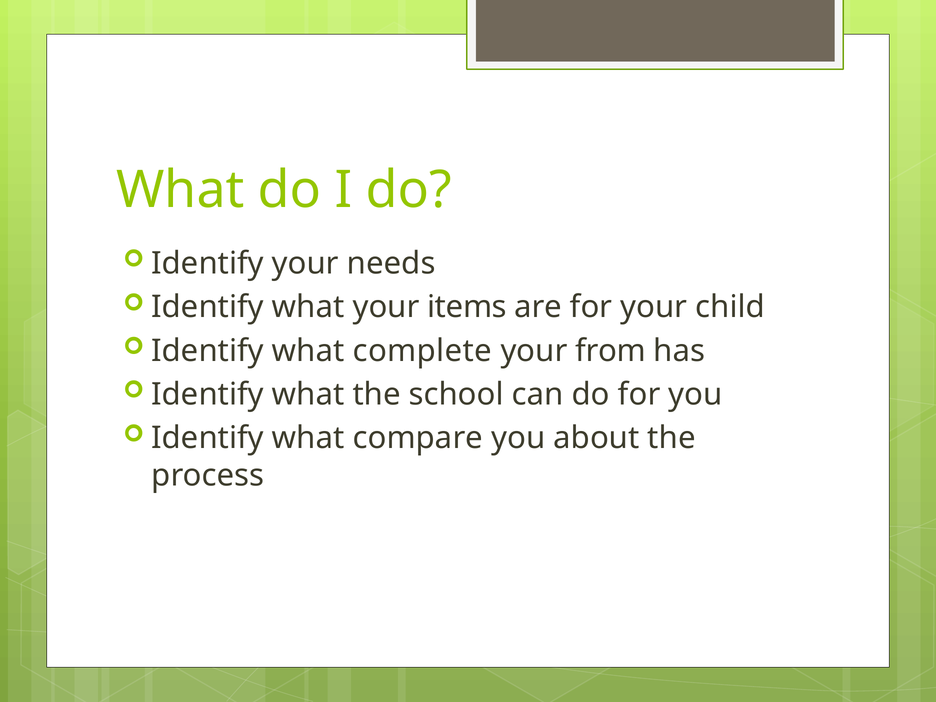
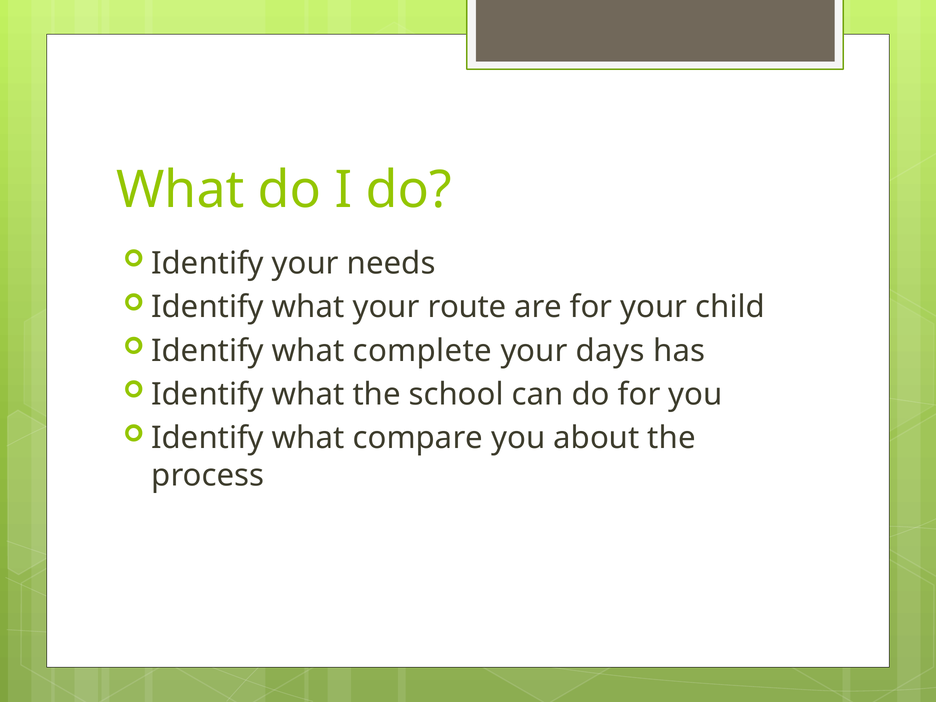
items: items -> route
from: from -> days
